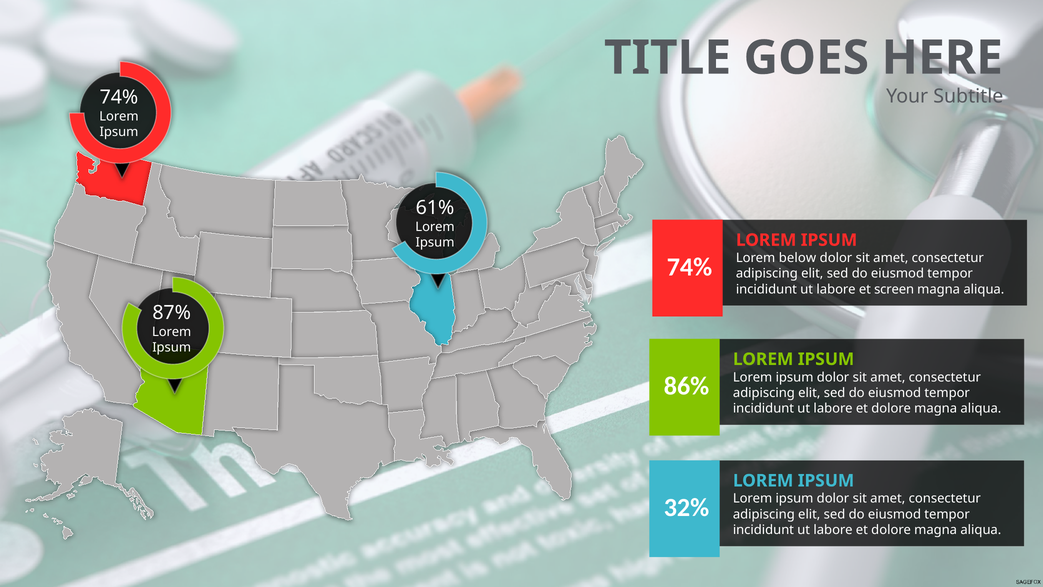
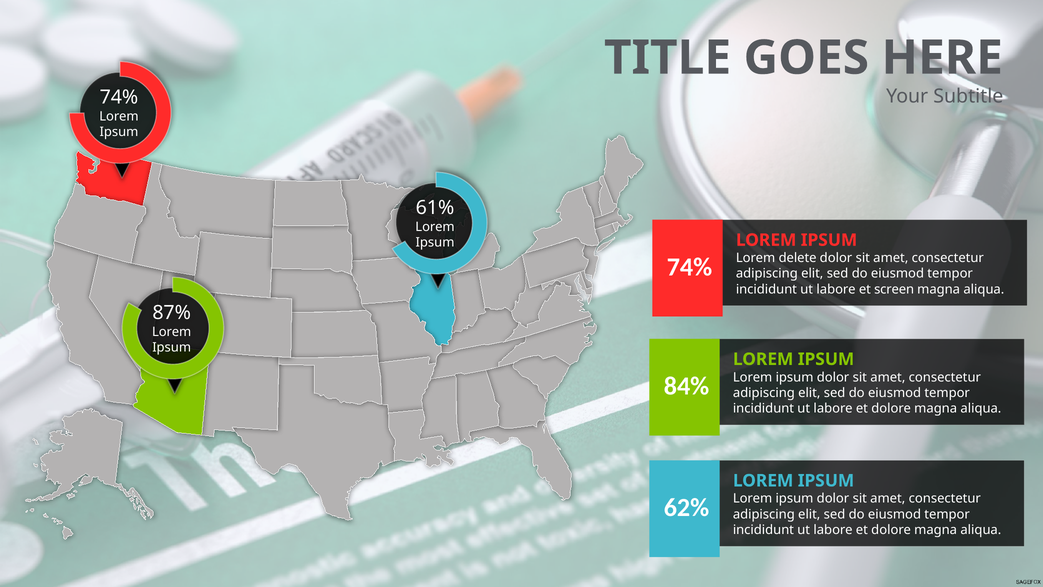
below: below -> delete
86%: 86% -> 84%
32%: 32% -> 62%
